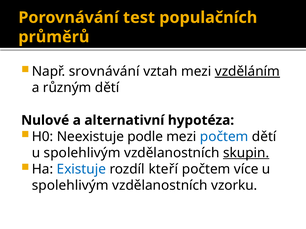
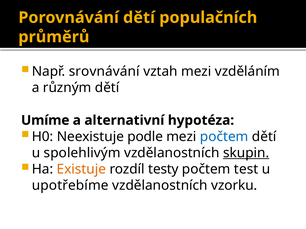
Porovnávání test: test -> dětí
vzděláním underline: present -> none
Nulové: Nulové -> Umíme
Existuje colour: blue -> orange
kteří: kteří -> testy
více: více -> test
spolehlivým at (70, 186): spolehlivým -> upotřebíme
